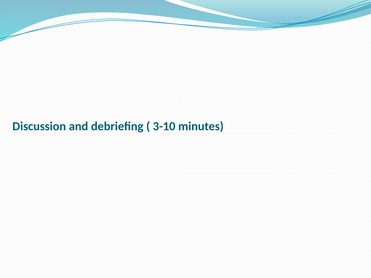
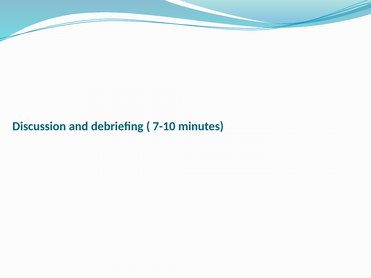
3-10: 3-10 -> 7-10
